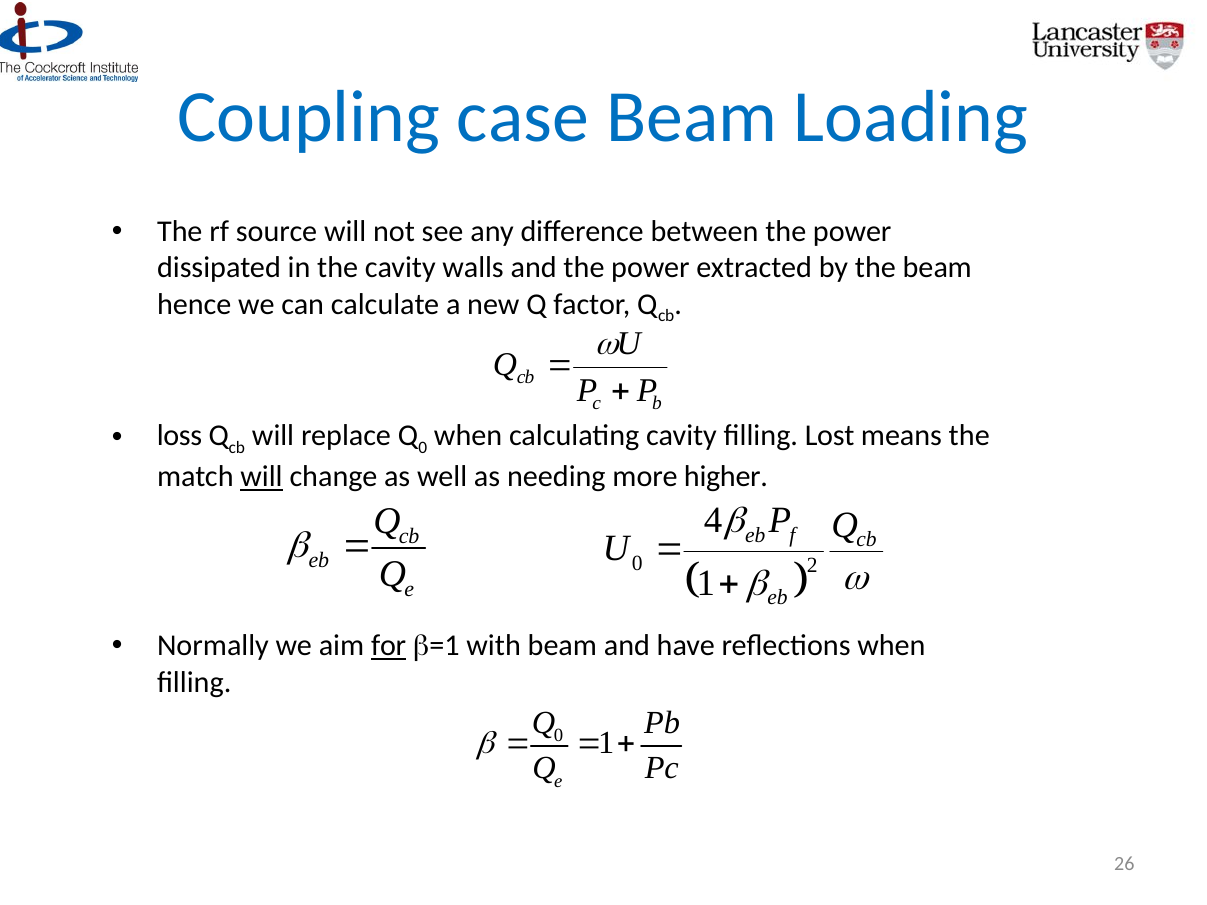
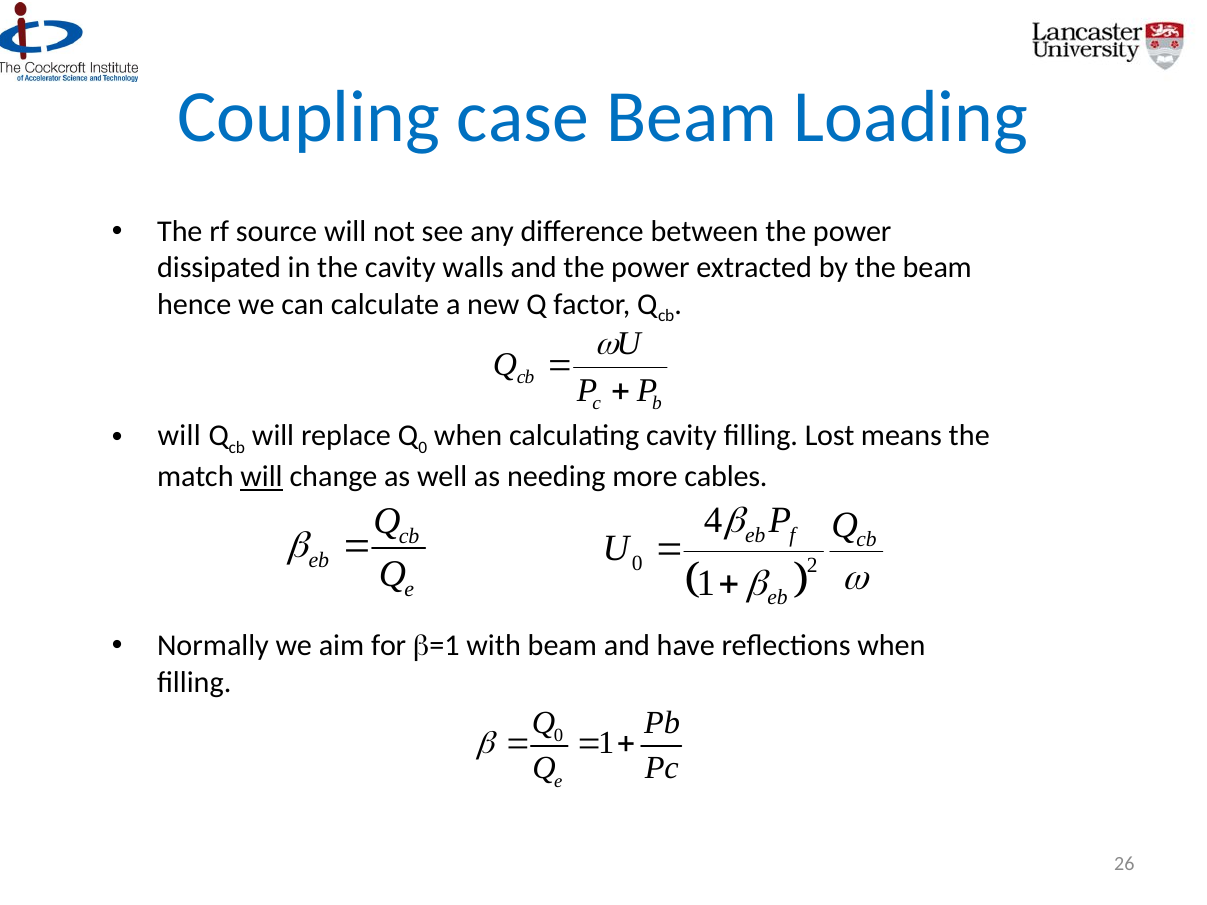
loss at (180, 436): loss -> will
higher: higher -> cables
for underline: present -> none
